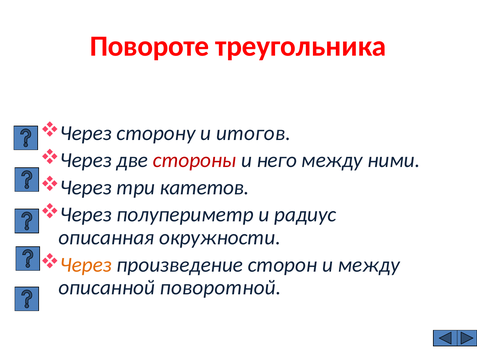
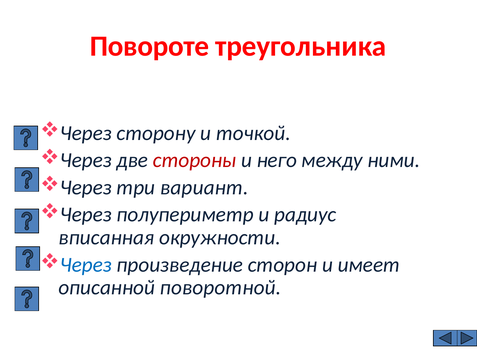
итогов: итогов -> точкой
катетов: катетов -> вариант
описанная: описанная -> вписанная
Через at (86, 264) colour: orange -> blue
и между: между -> имеет
